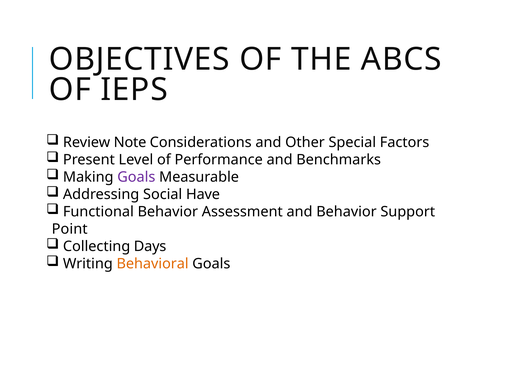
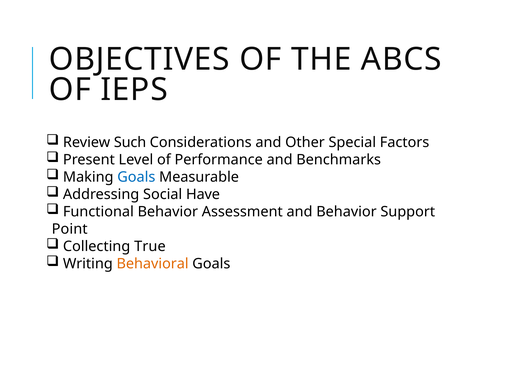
Note: Note -> Such
Goals at (136, 177) colour: purple -> blue
Days: Days -> True
